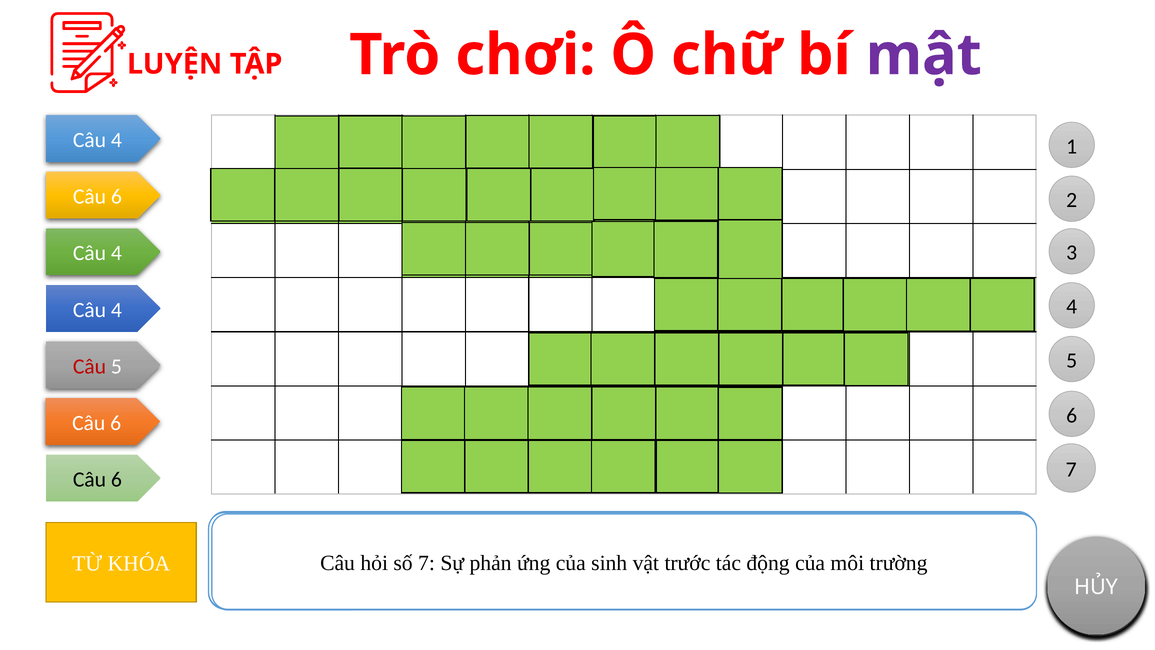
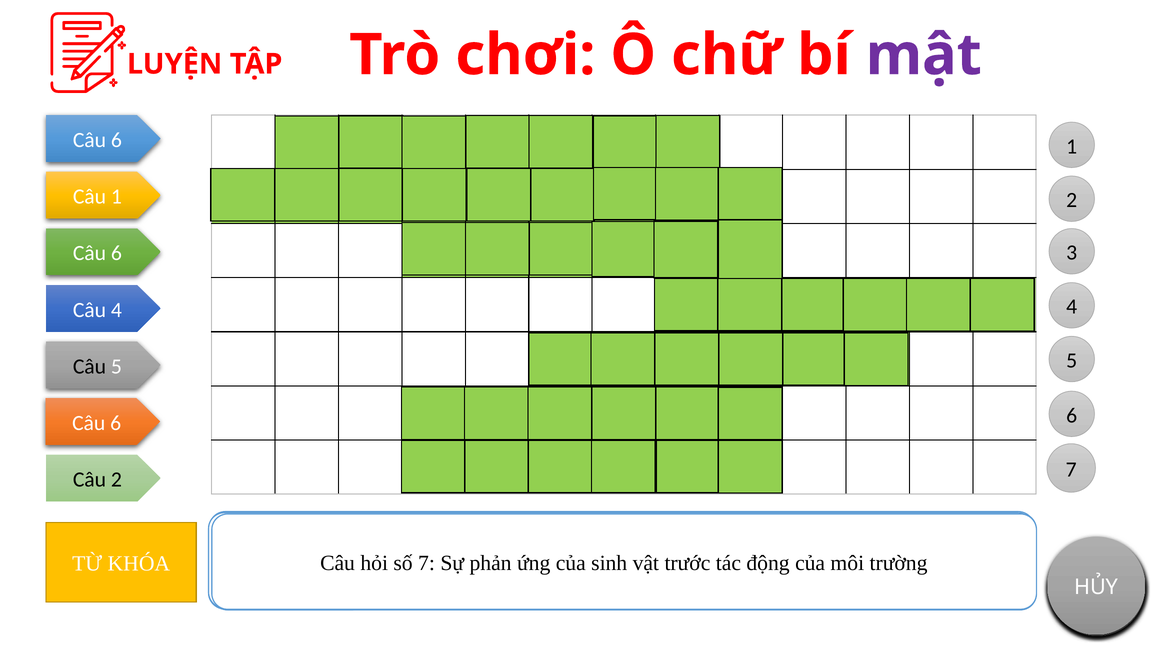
4 at (116, 140): 4 -> 6
6 at (116, 197): 6 -> 1
4 at (116, 253): 4 -> 6
Câu at (89, 366) colour: red -> black
6 at (116, 479): 6 -> 2
